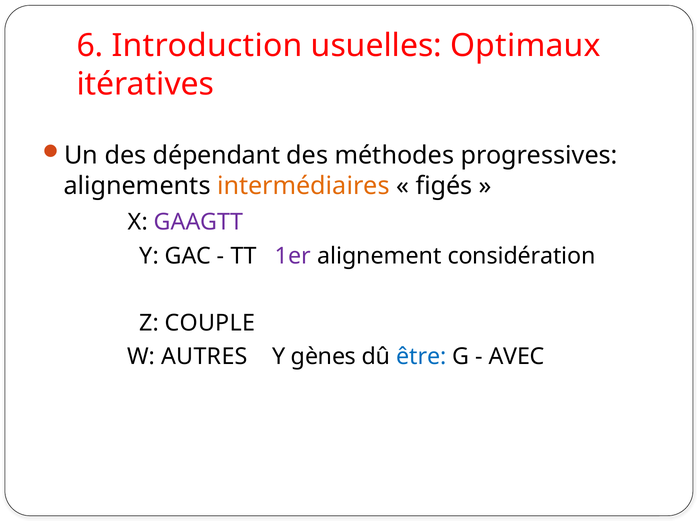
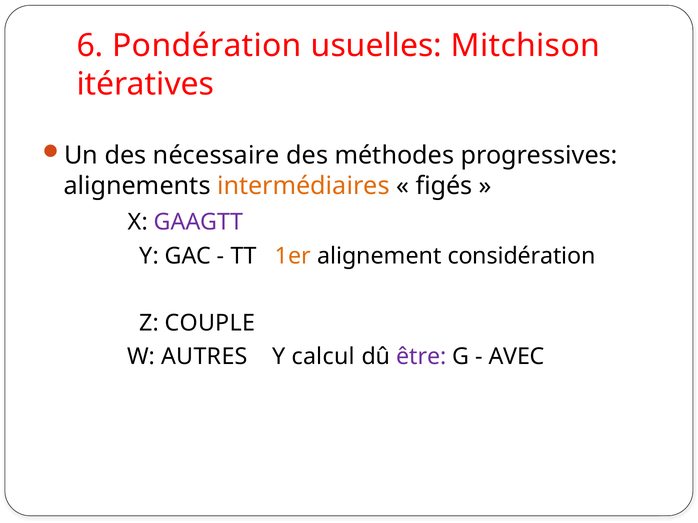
Introduction: Introduction -> Pondération
Optimaux: Optimaux -> Mitchison
dépendant: dépendant -> nécessaire
1er colour: purple -> orange
gènes: gènes -> calcul
être colour: blue -> purple
